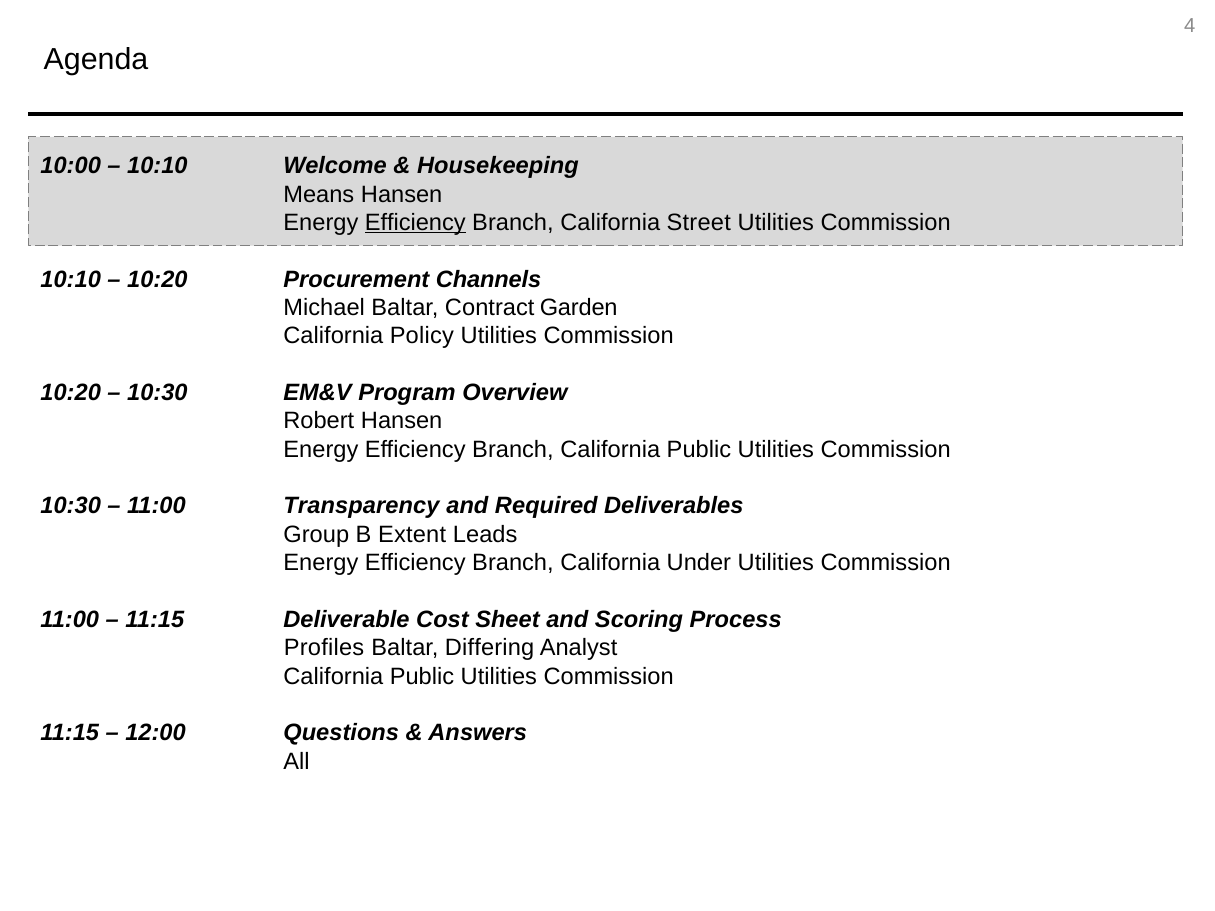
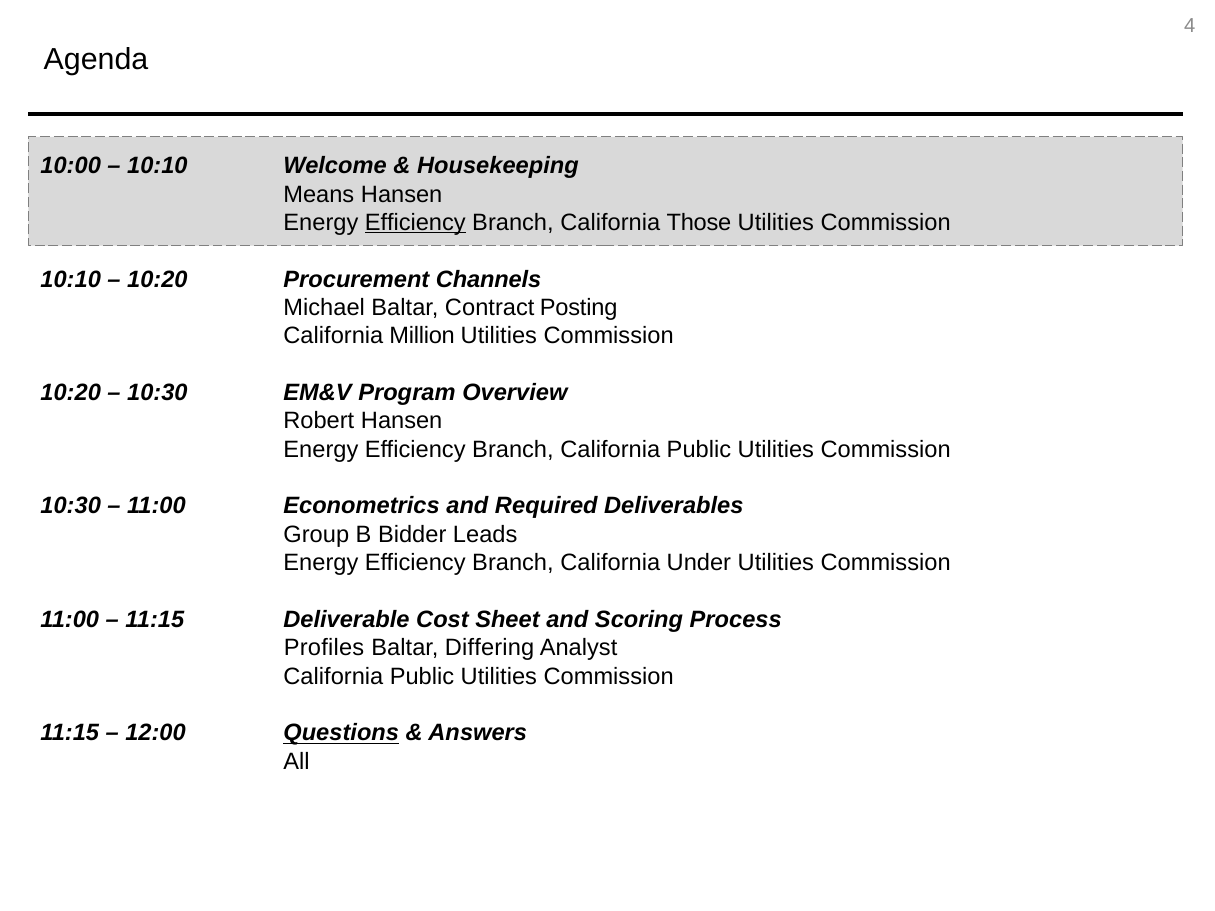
Street: Street -> Those
Garden: Garden -> Posting
Policy: Policy -> Million
Transparency: Transparency -> Econometrics
Extent: Extent -> Bidder
Questions underline: none -> present
